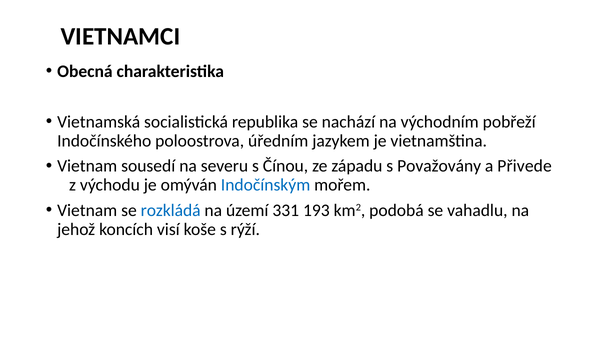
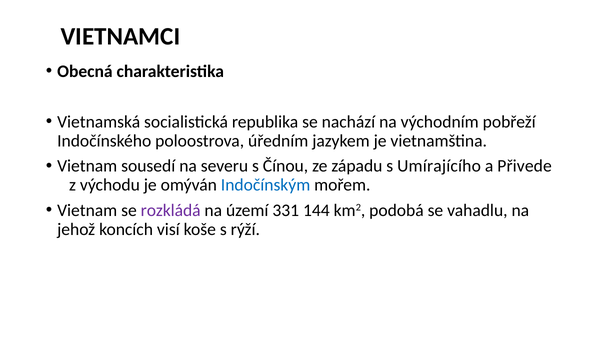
Považovány: Považovány -> Umírajícího
rozkládá colour: blue -> purple
193: 193 -> 144
